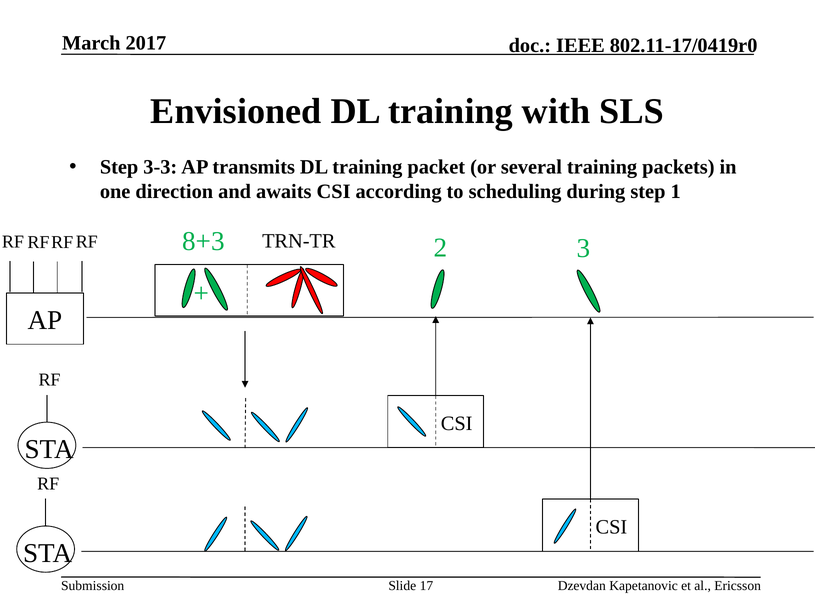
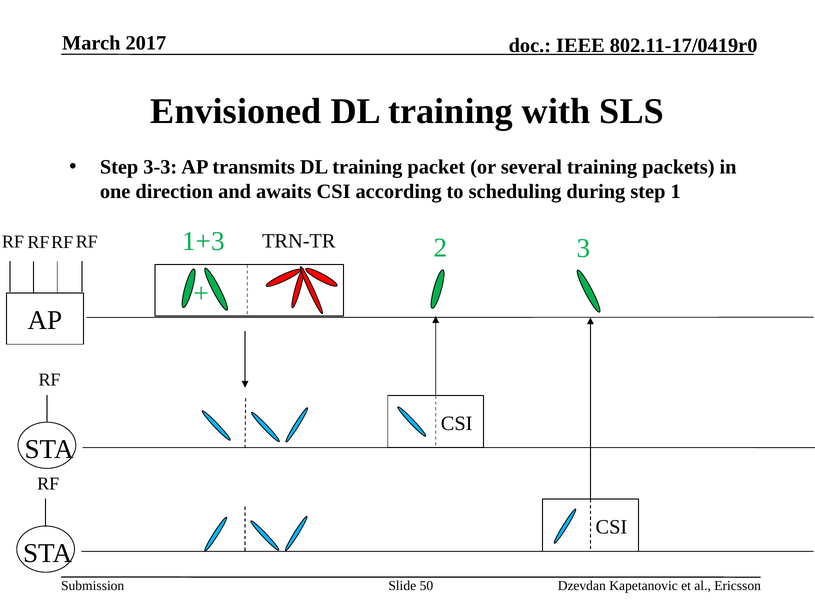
8+3: 8+3 -> 1+3
17: 17 -> 50
